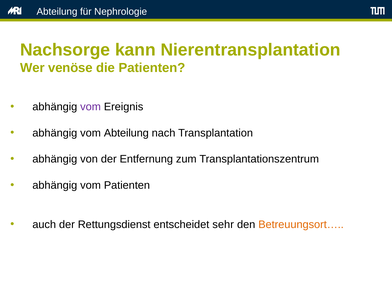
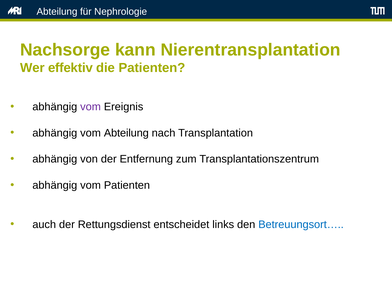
venöse: venöse -> effektiv
sehr: sehr -> links
Betreuungsort… colour: orange -> blue
